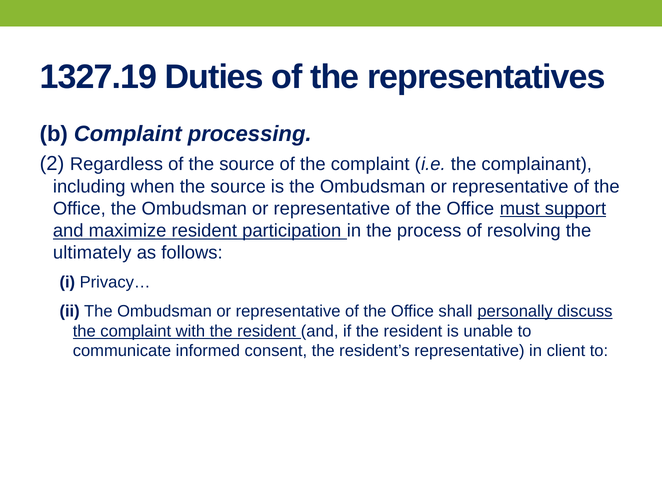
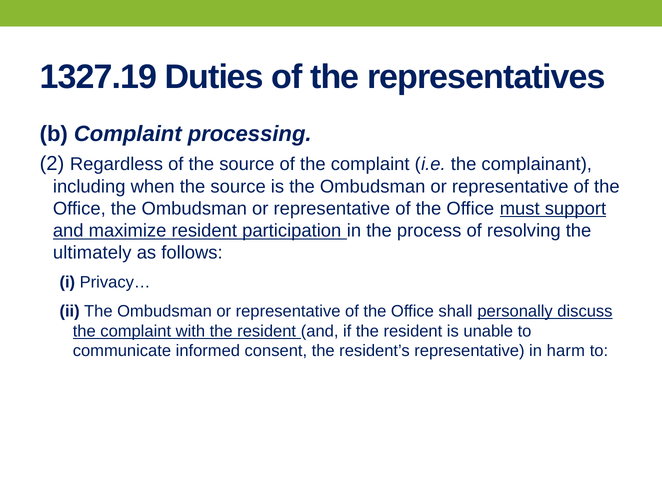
client: client -> harm
